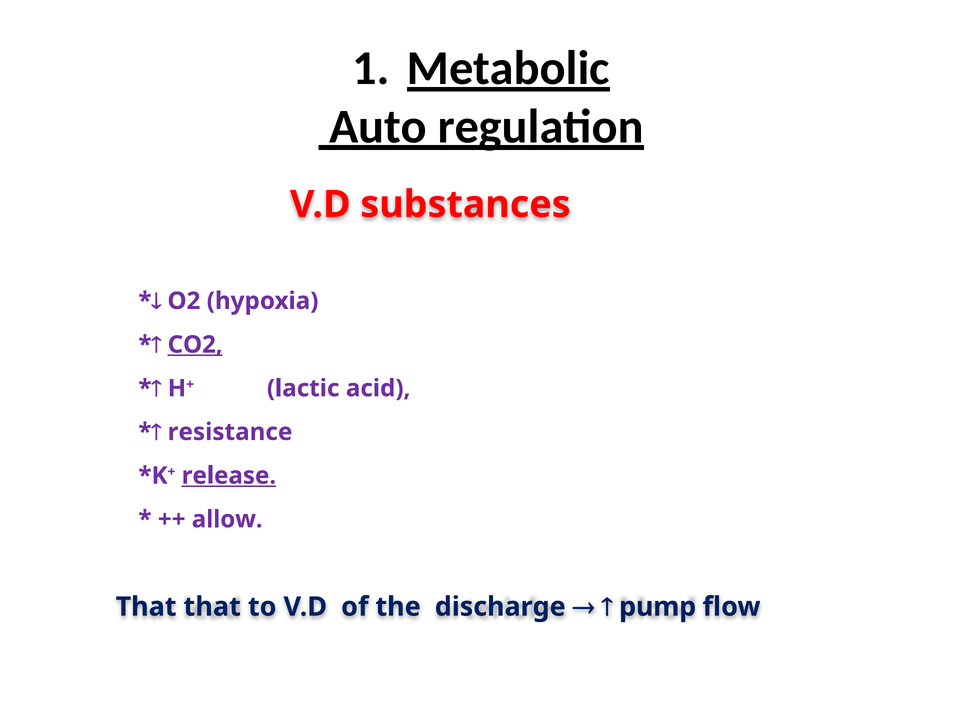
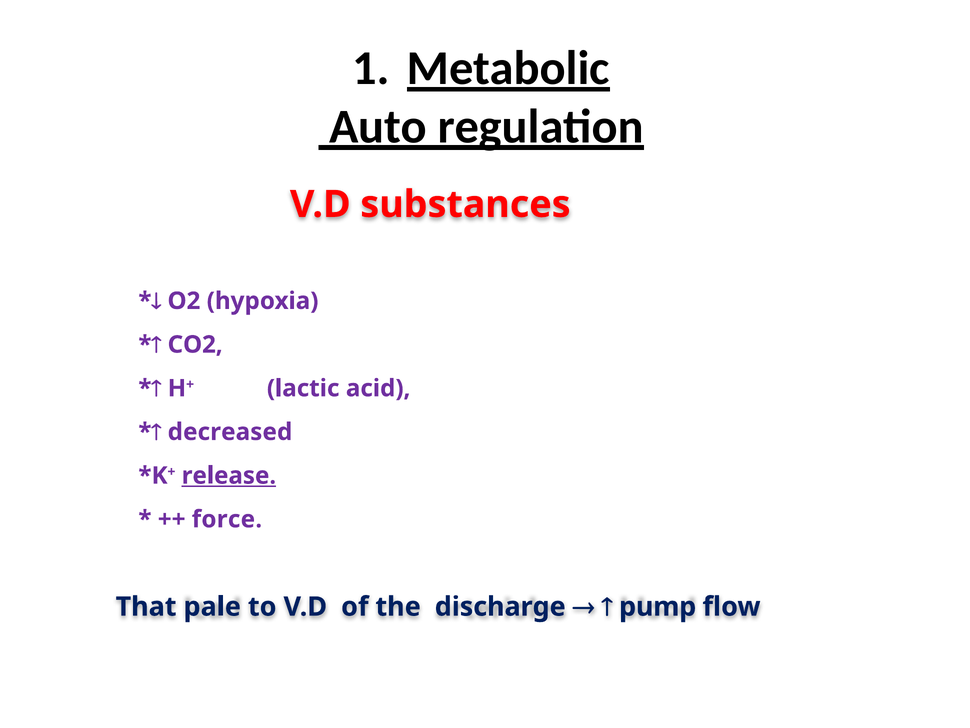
CO2 underline: present -> none
resistance: resistance -> decreased
allow: allow -> force
That that: that -> pale
